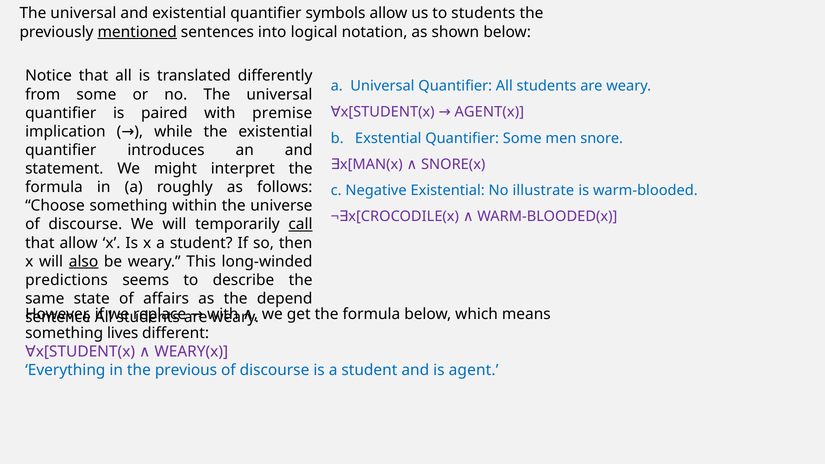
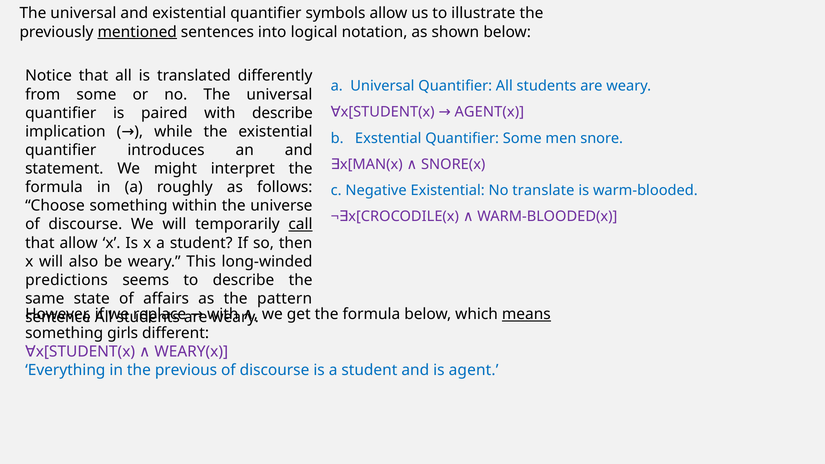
to students: students -> illustrate
with premise: premise -> describe
illustrate: illustrate -> translate
also underline: present -> none
depend: depend -> pattern
means underline: none -> present
lives: lives -> girls
